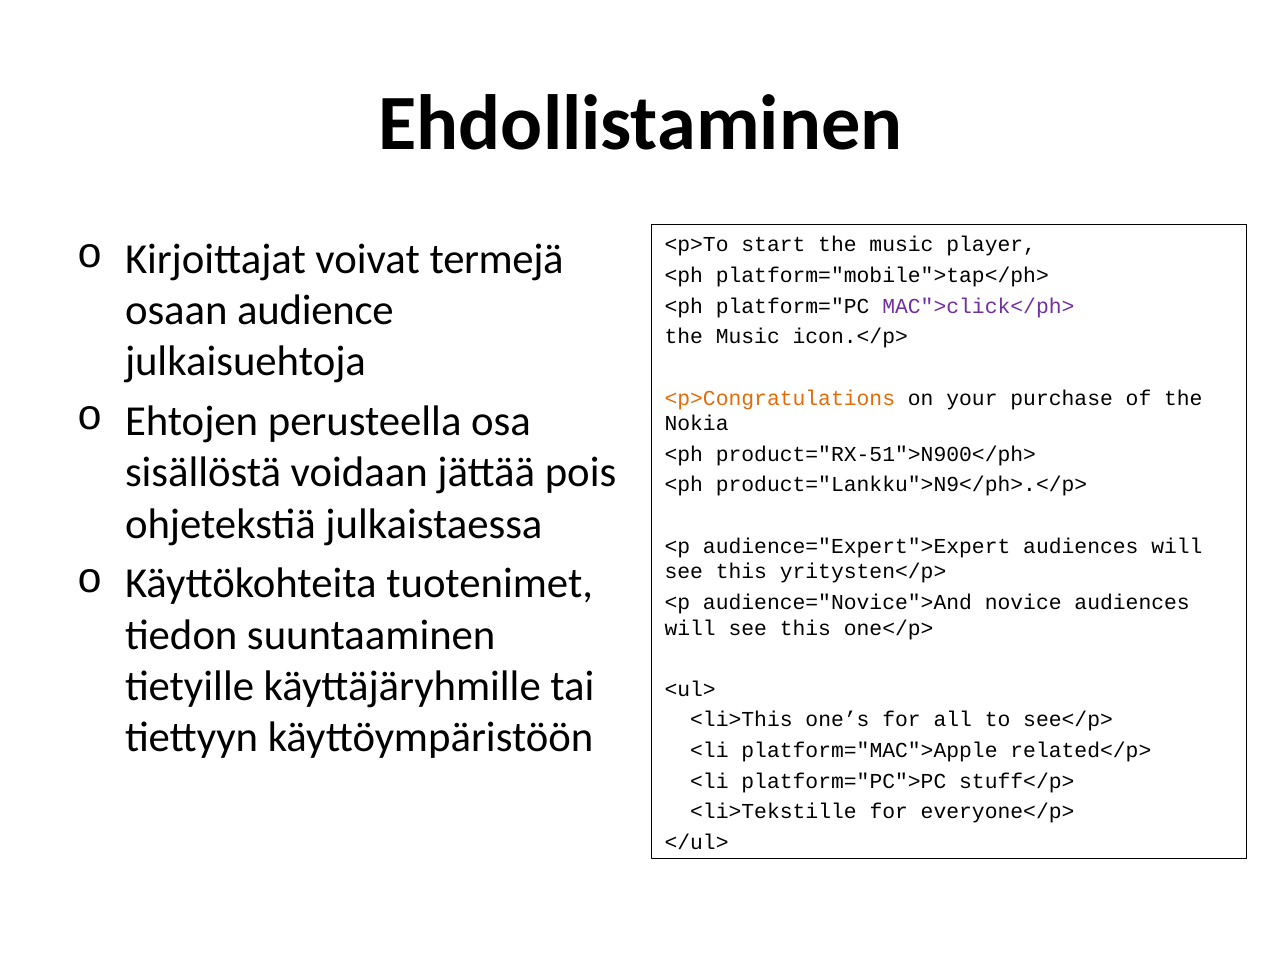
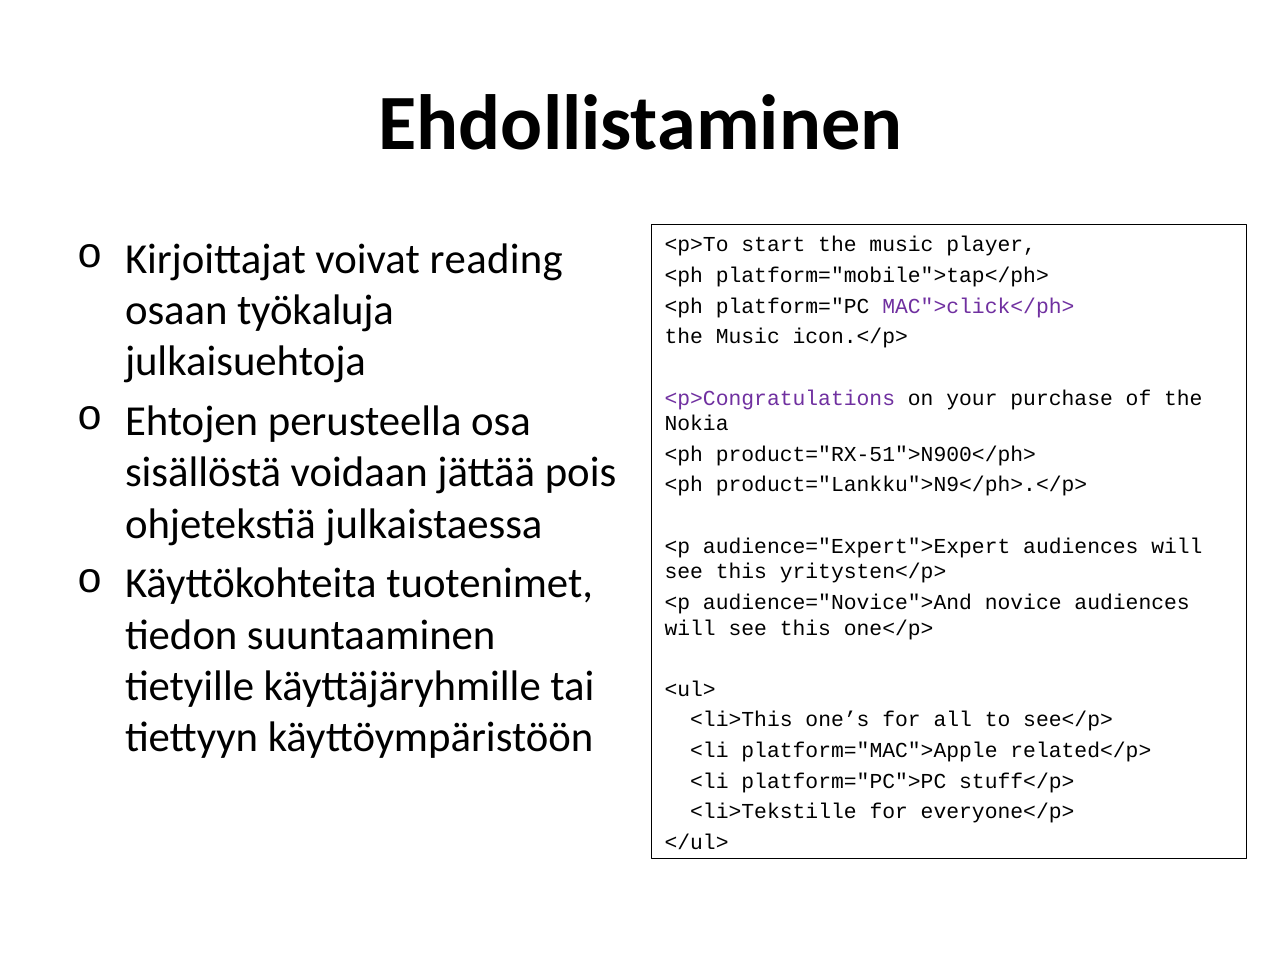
termejä: termejä -> reading
audience: audience -> työkaluja
<p>Congratulations colour: orange -> purple
